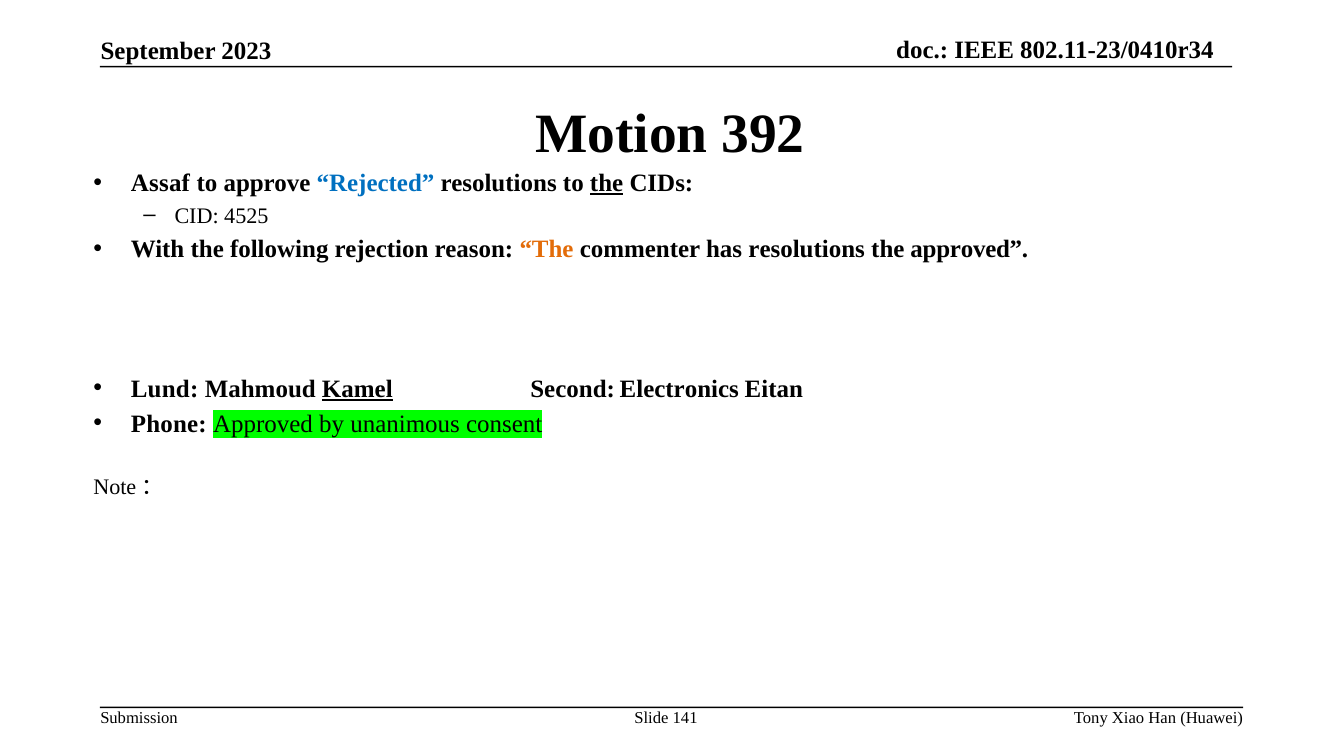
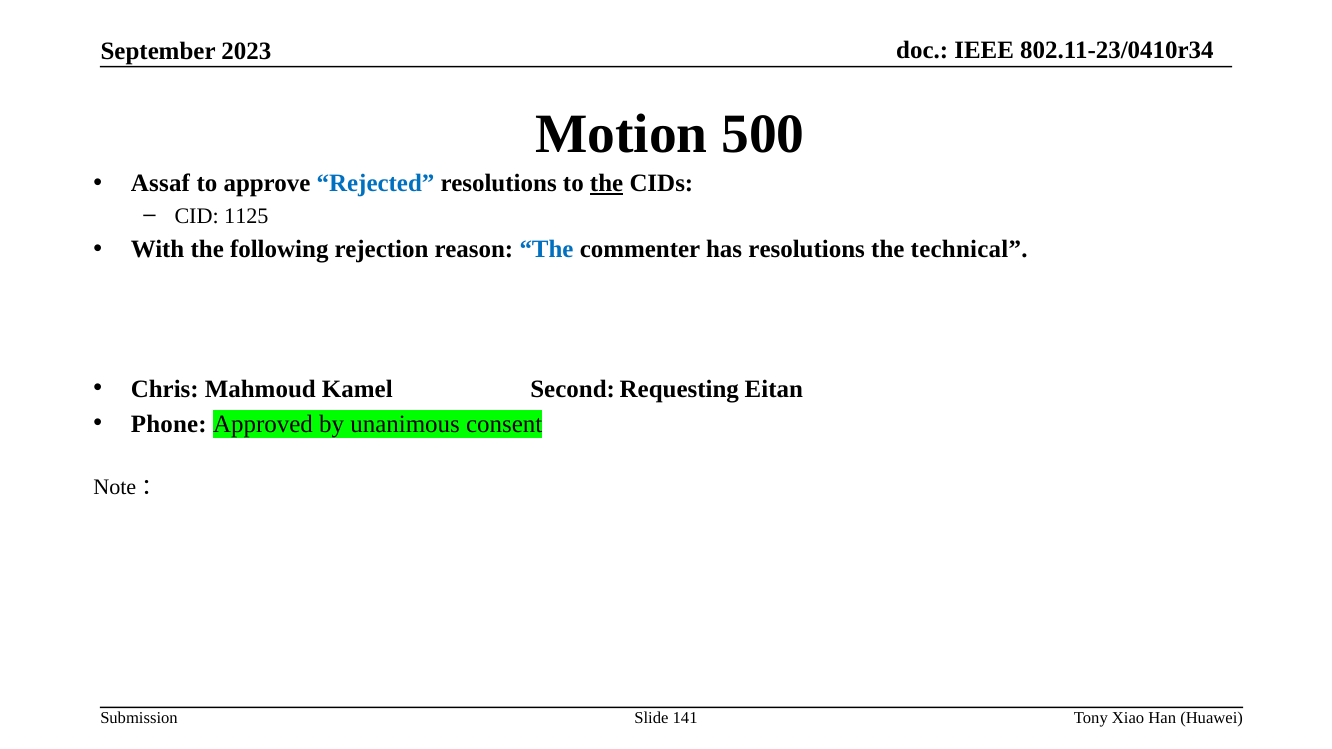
392: 392 -> 500
4525: 4525 -> 1125
The at (547, 249) colour: orange -> blue
the approved: approved -> technical
Lund: Lund -> Chris
Kamel underline: present -> none
Electronics: Electronics -> Requesting
